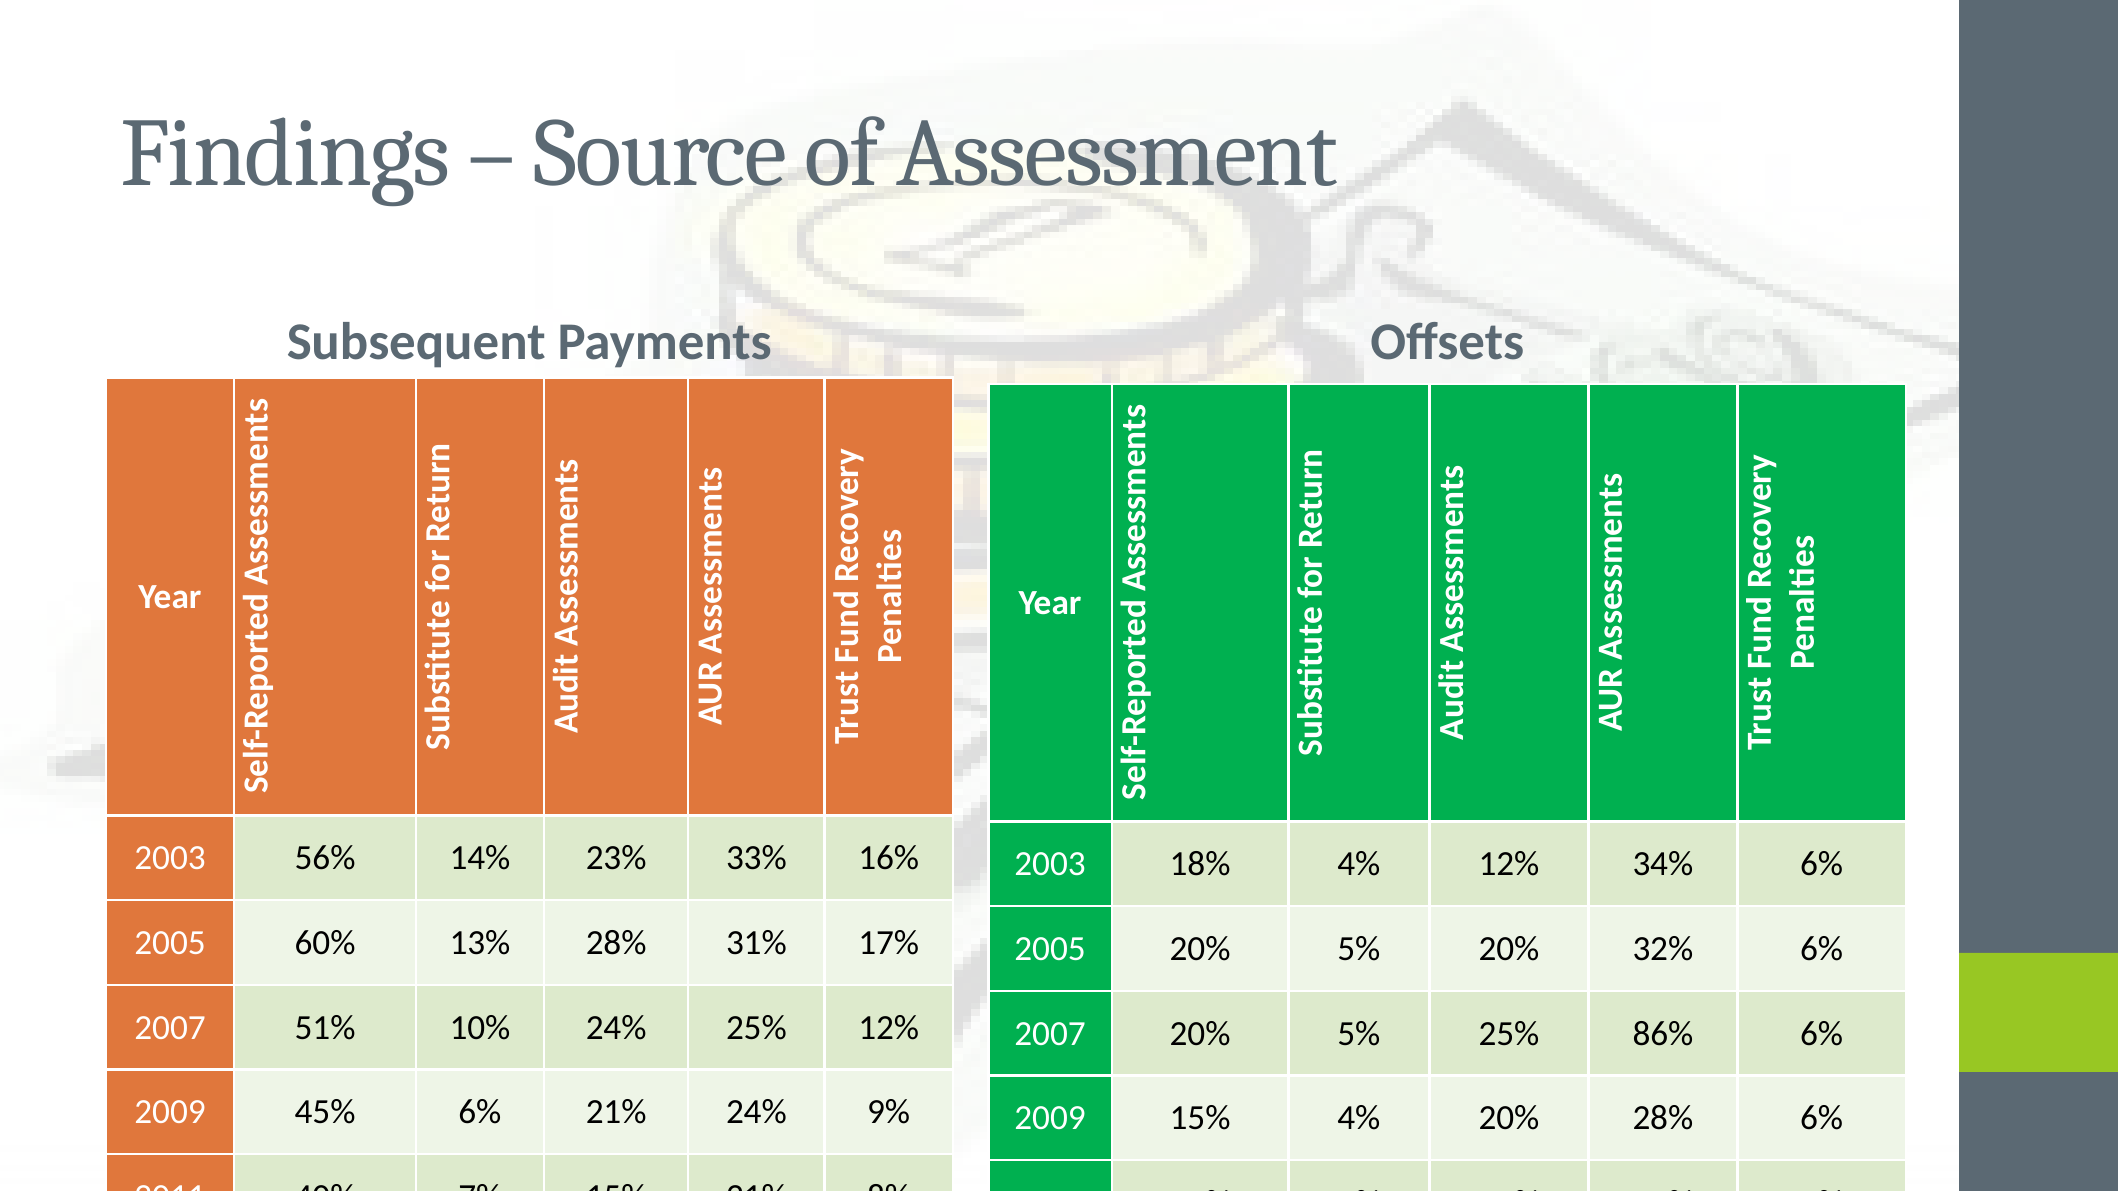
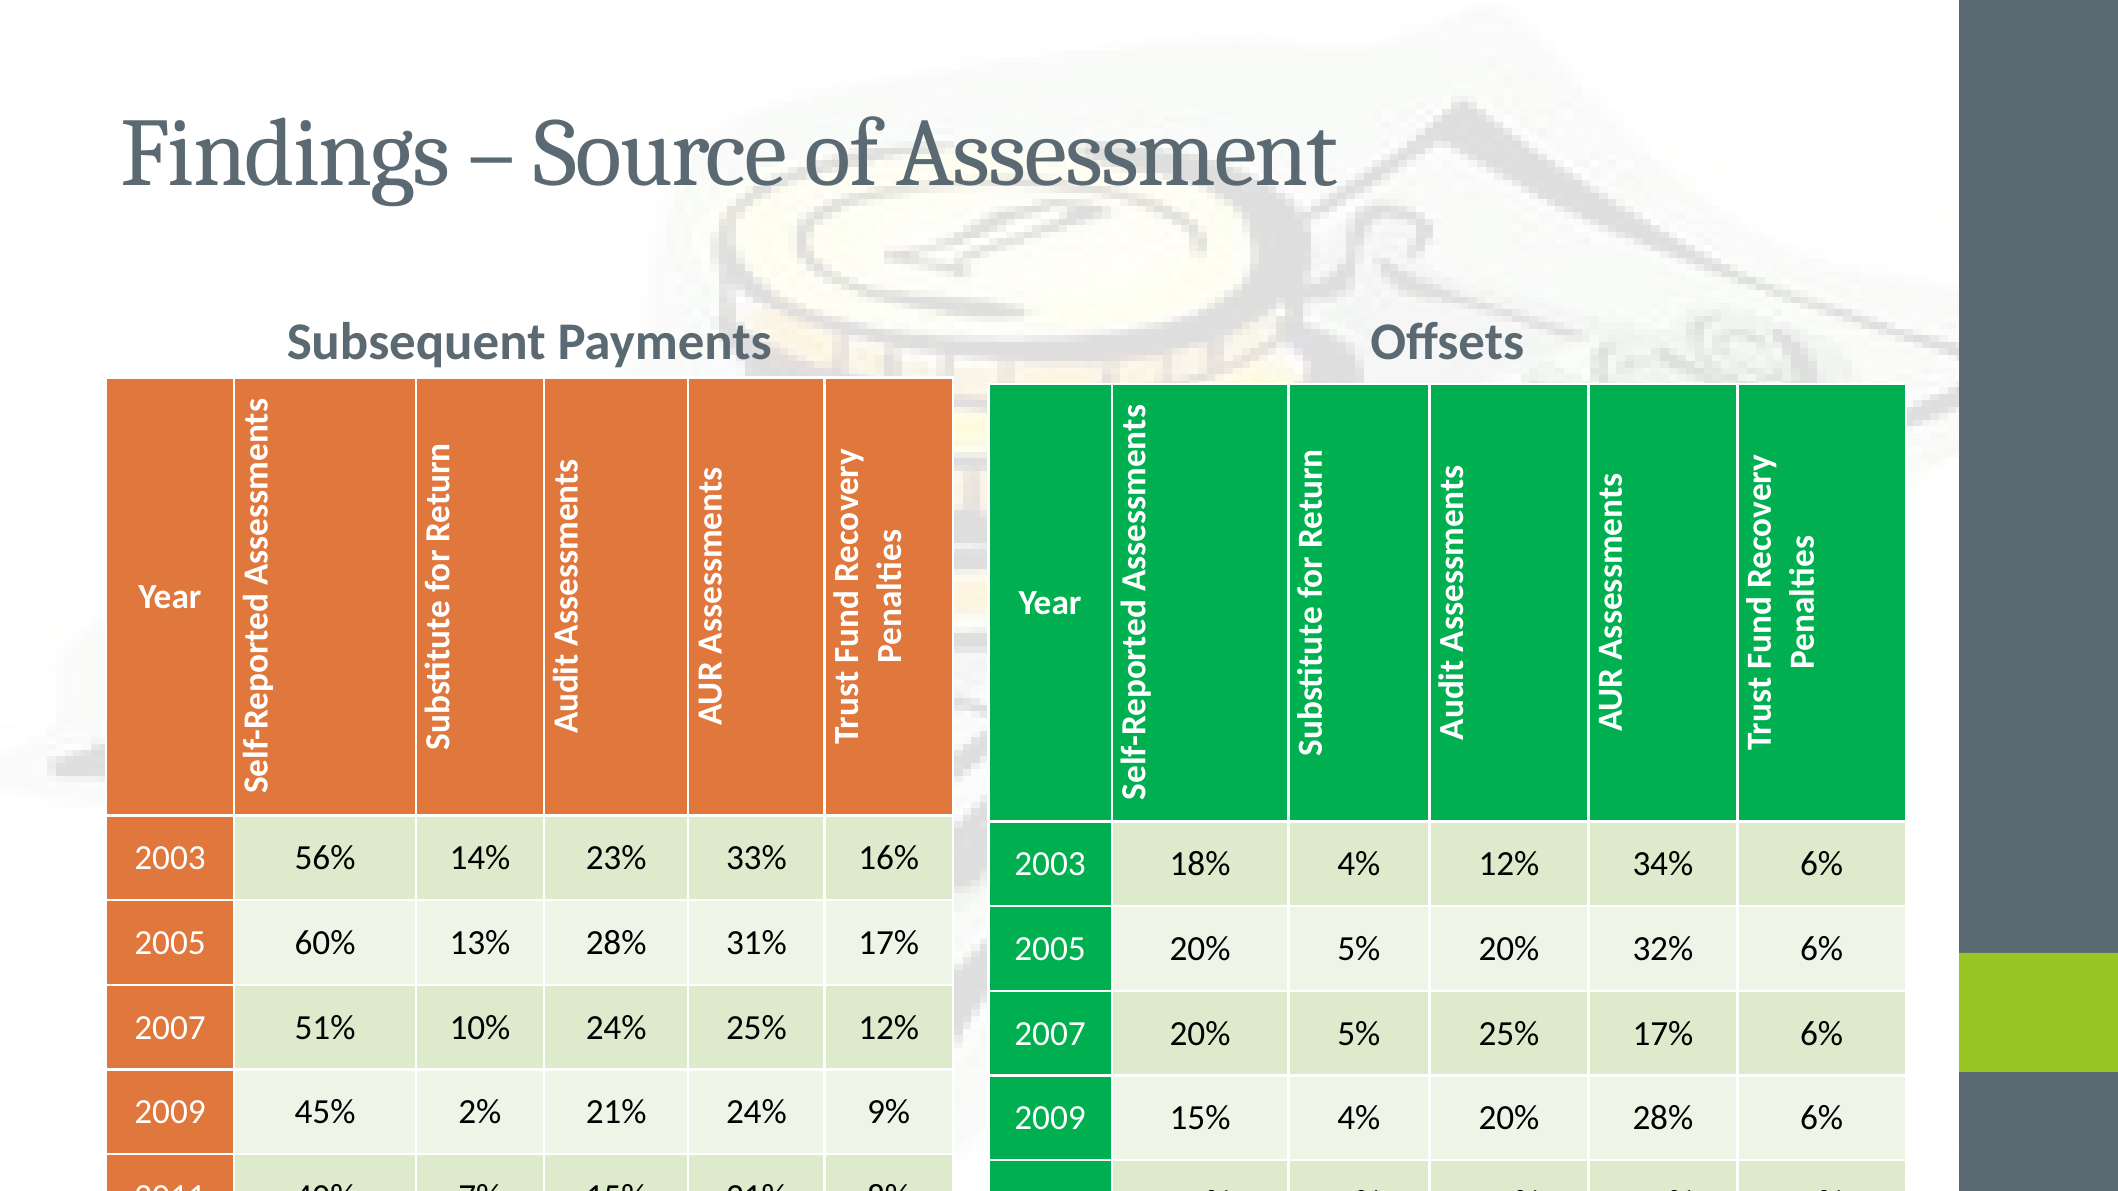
25% 86%: 86% -> 17%
45% 6%: 6% -> 2%
